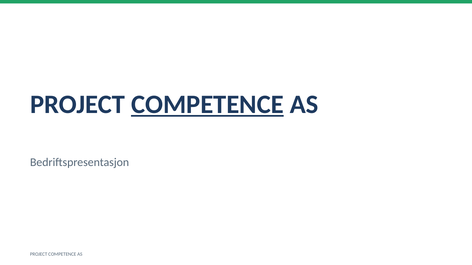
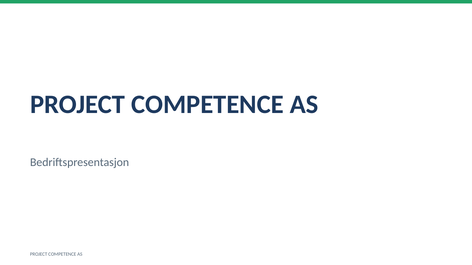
COMPETENCE at (207, 105) underline: present -> none
